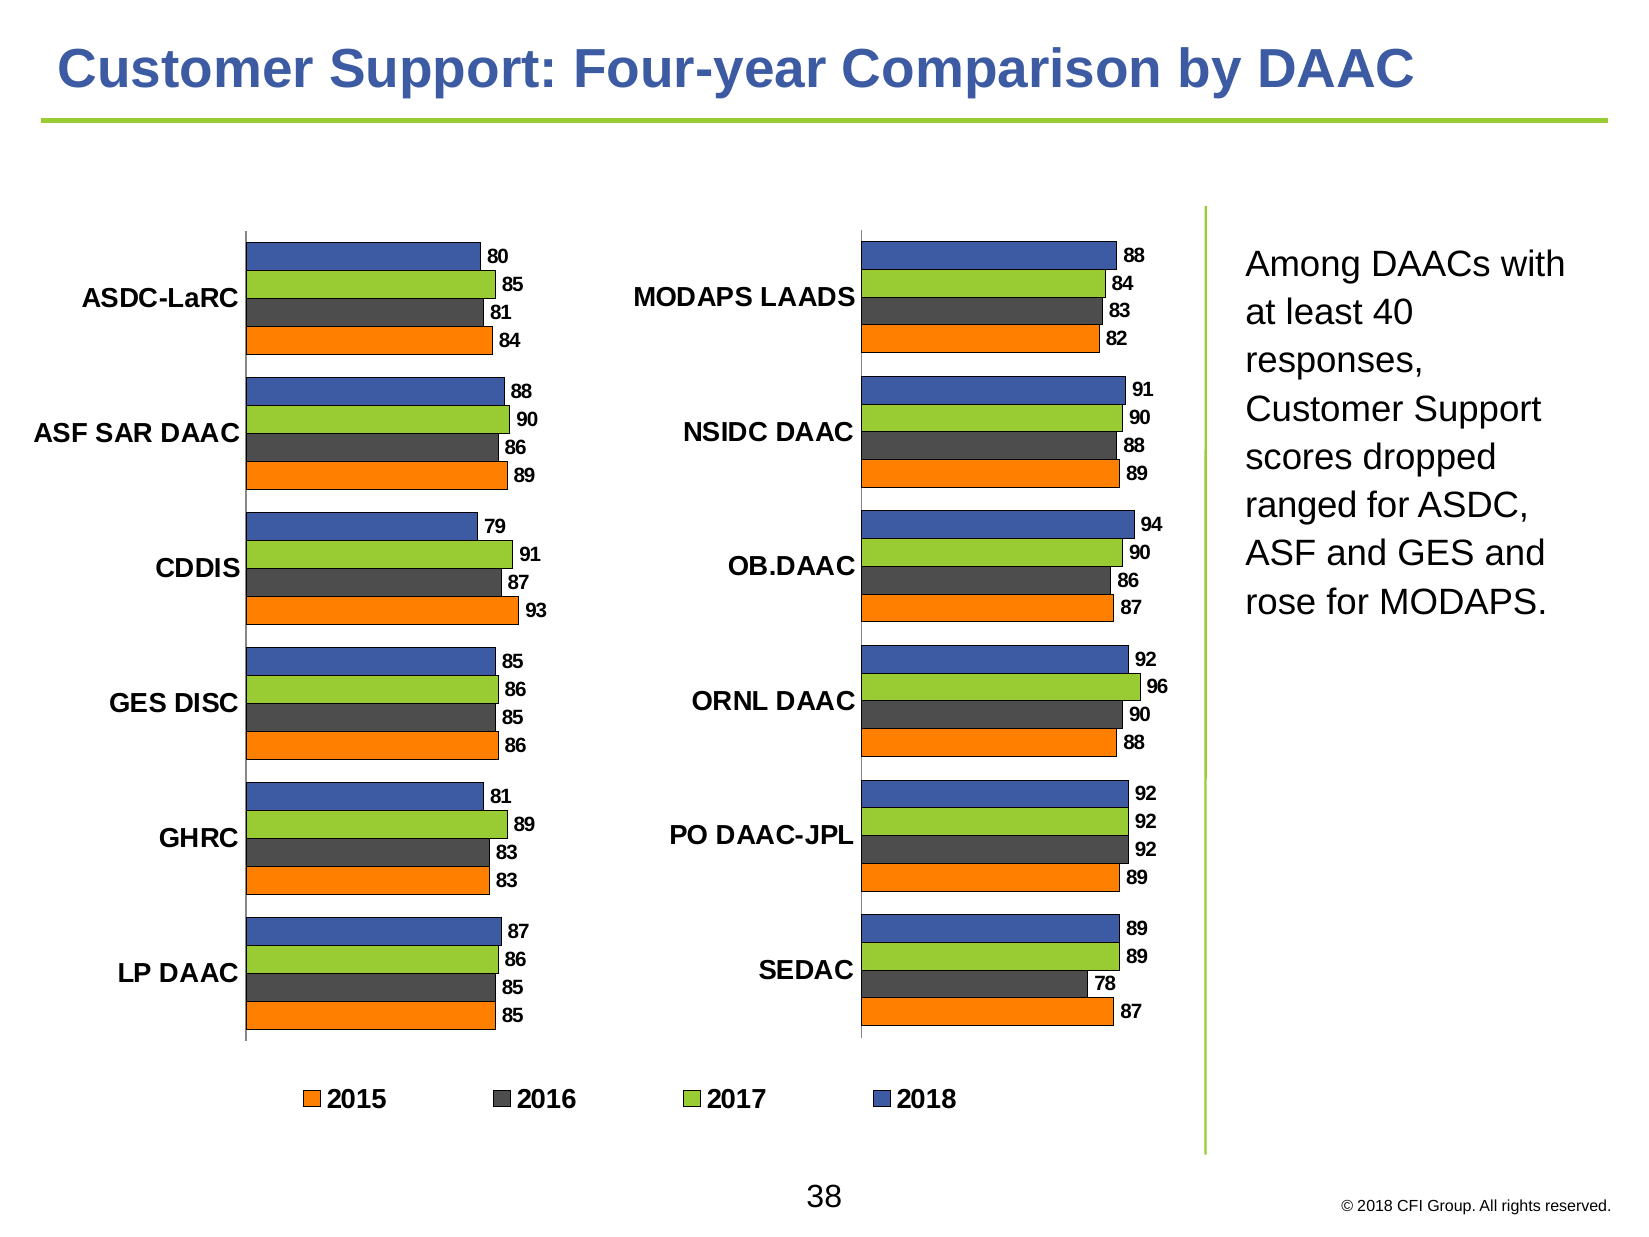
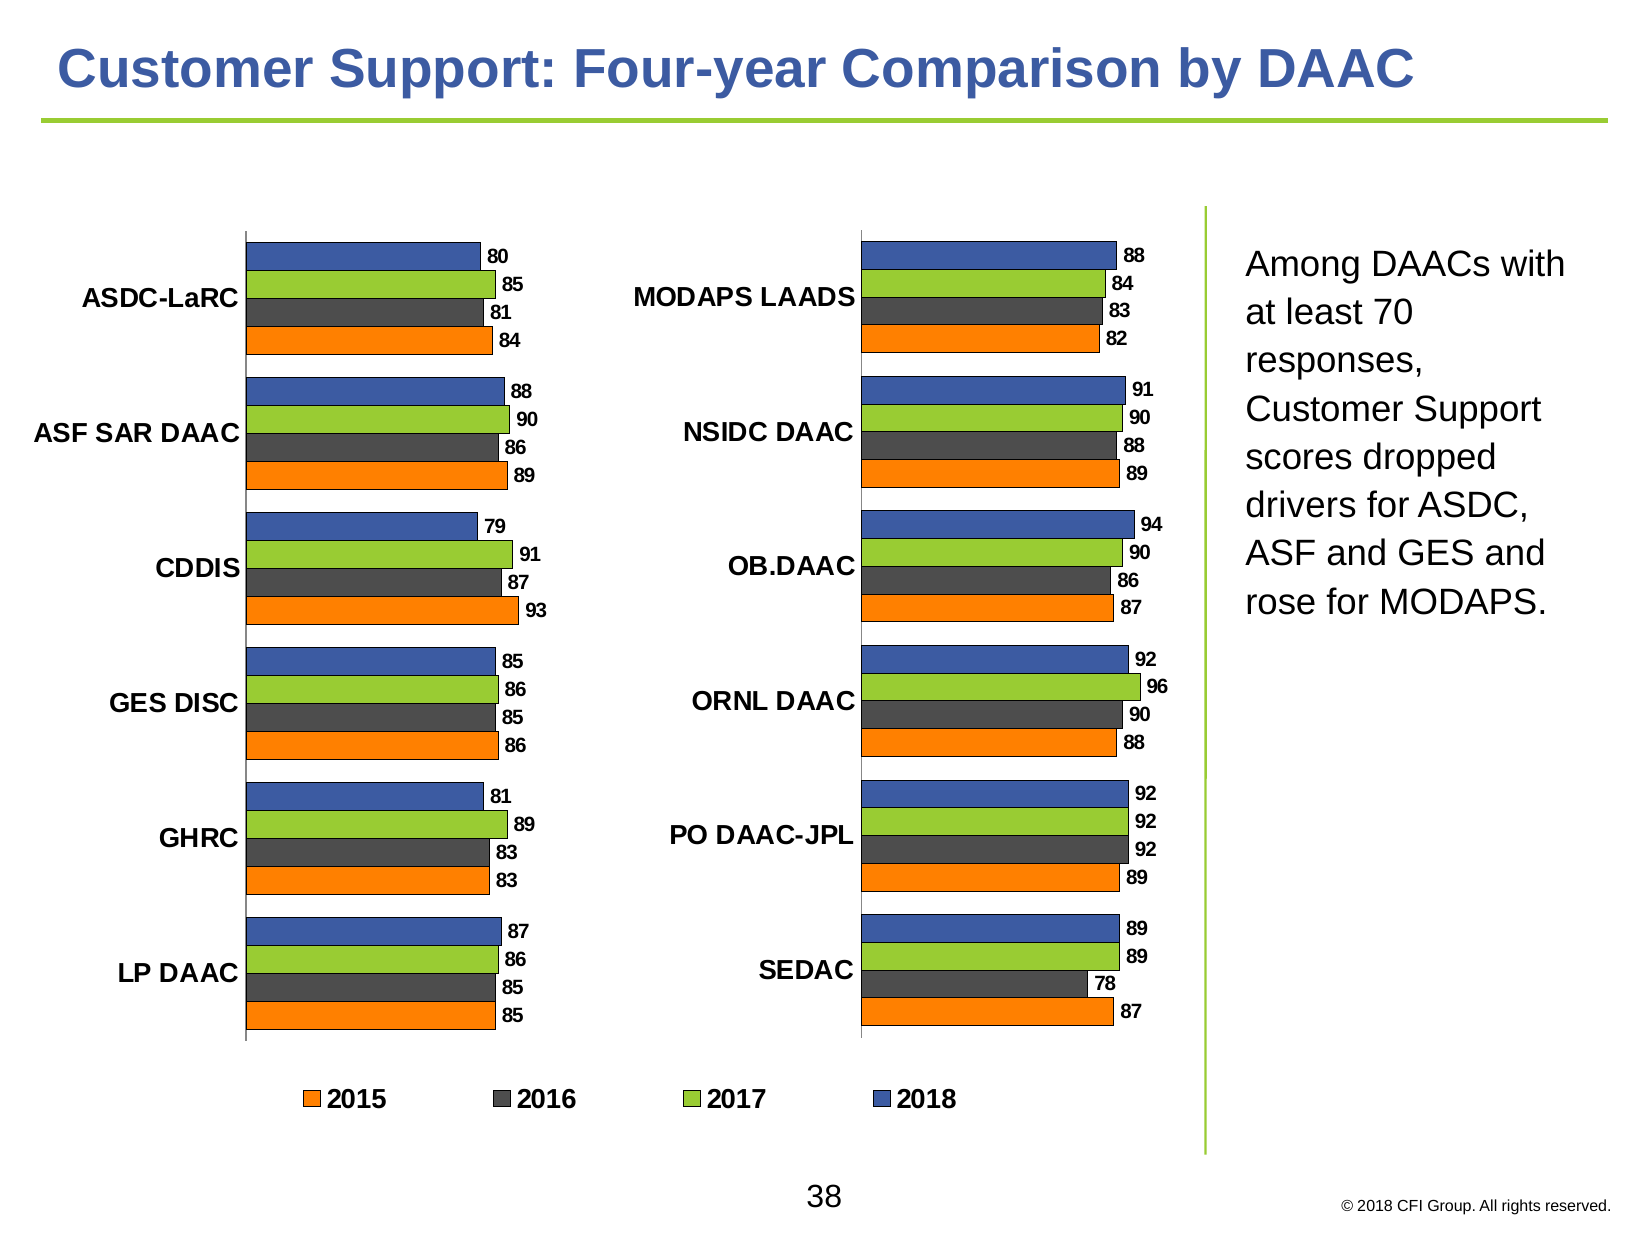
40: 40 -> 70
ranged: ranged -> drivers
